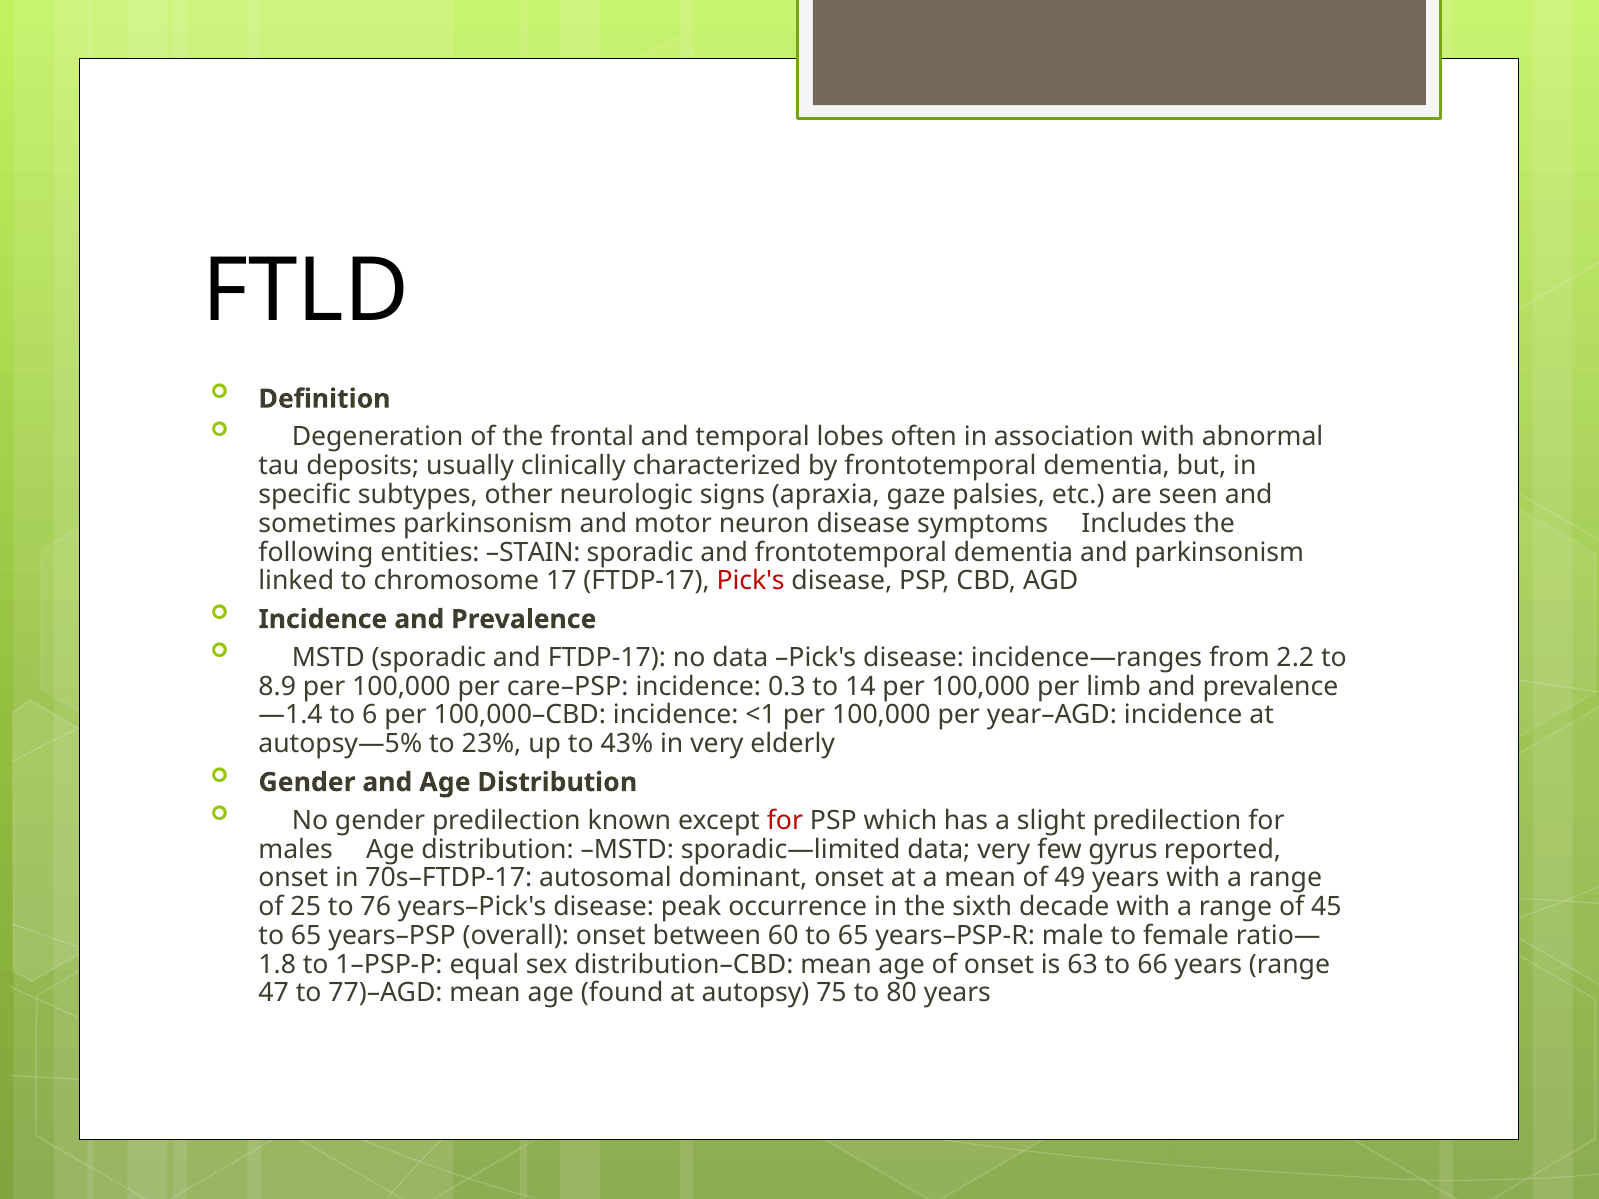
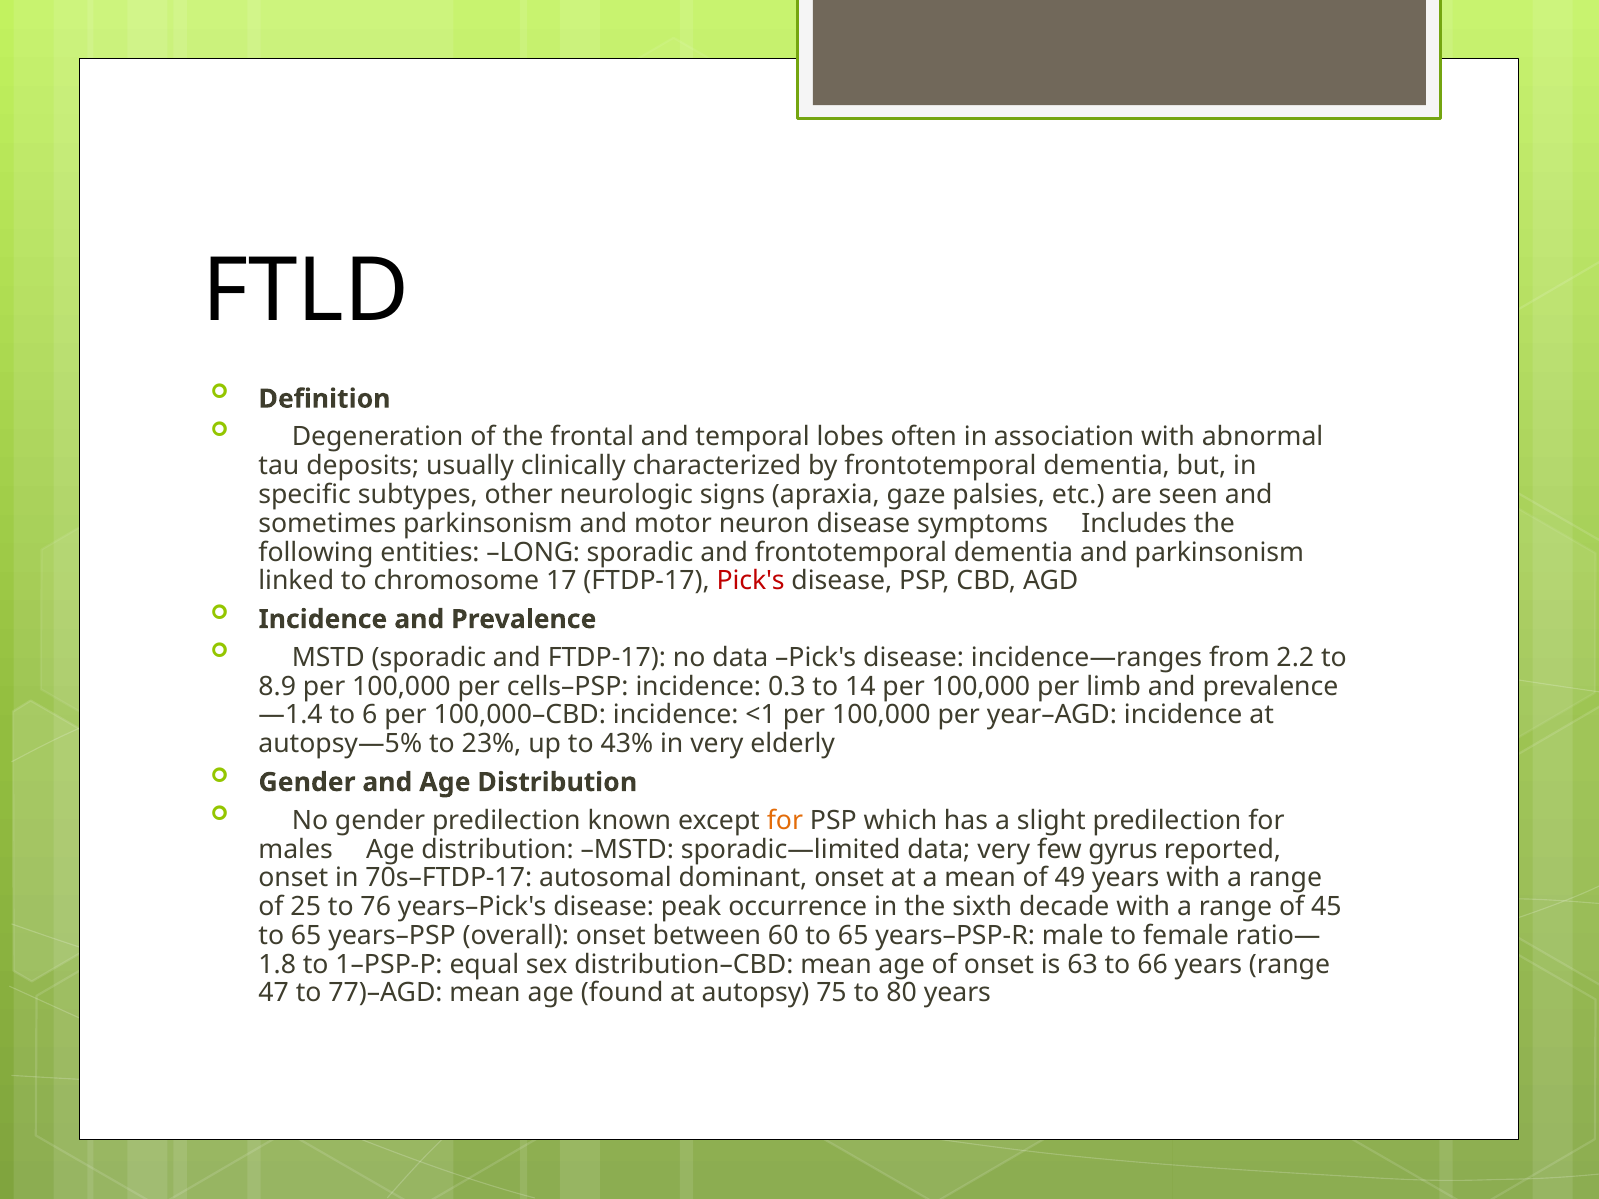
STAIN: STAIN -> LONG
care–PSP: care–PSP -> cells–PSP
for at (785, 821) colour: red -> orange
